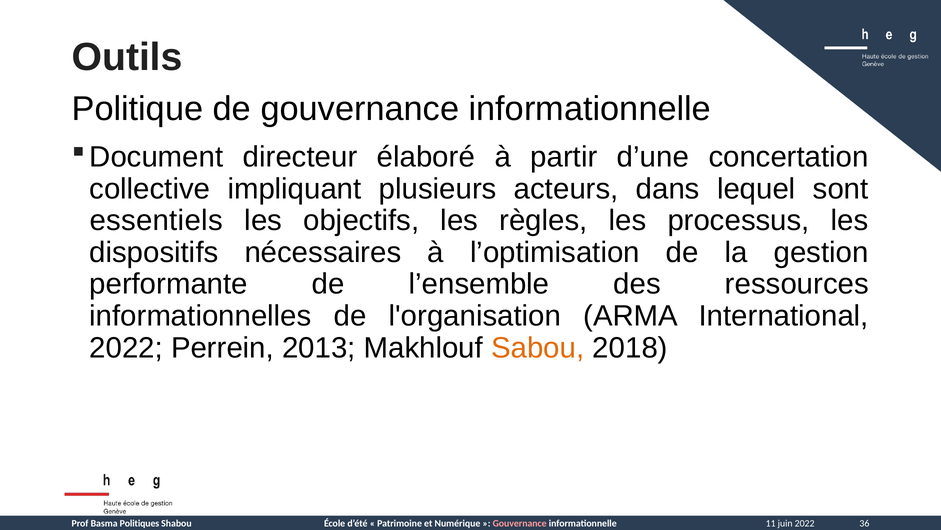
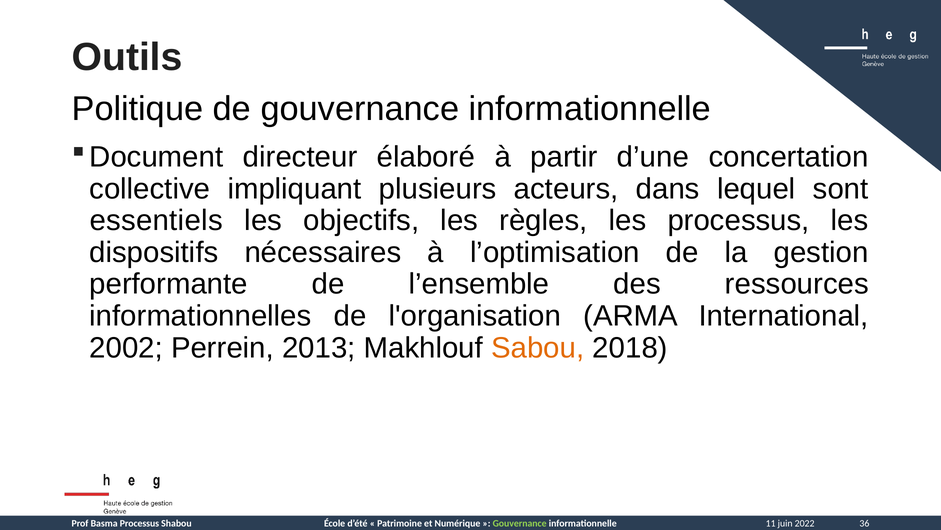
2022 at (126, 347): 2022 -> 2002
Gouvernance at (520, 523) colour: pink -> light green
Politiques at (139, 523): Politiques -> Processus
